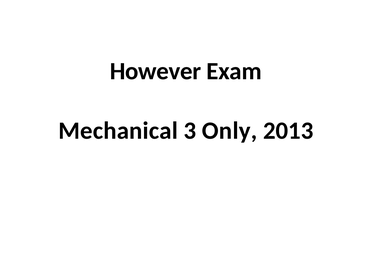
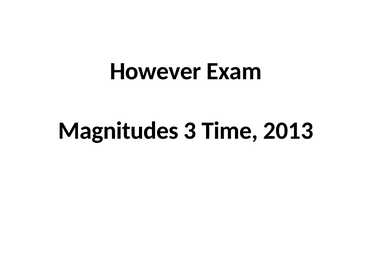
Mechanical: Mechanical -> Magnitudes
Only: Only -> Time
